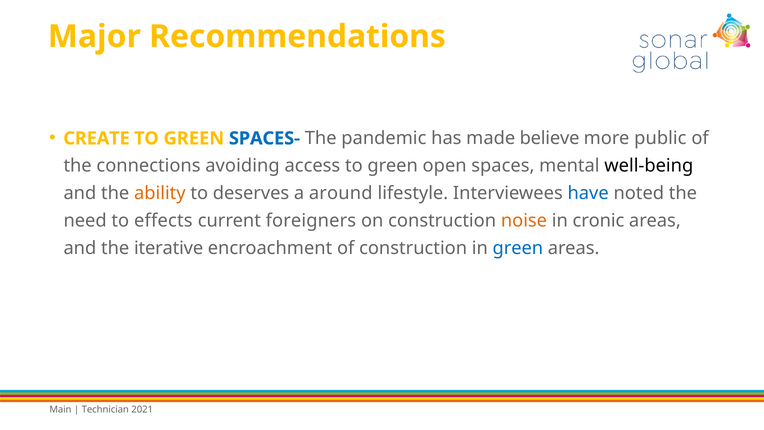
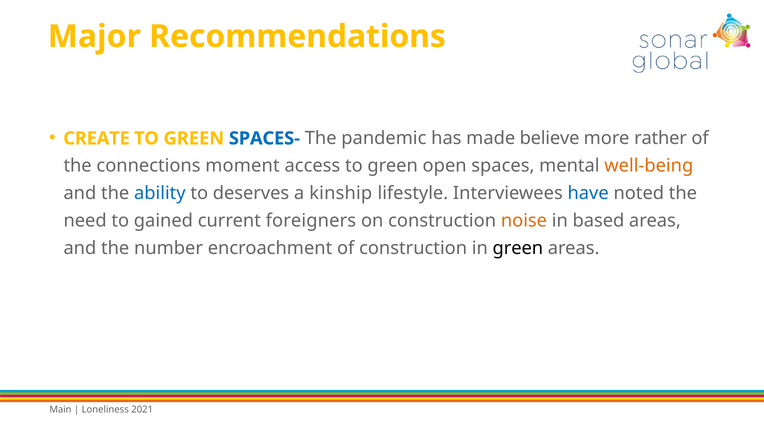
public: public -> rather
avoiding: avoiding -> moment
well-being colour: black -> orange
ability colour: orange -> blue
around: around -> kinship
effects: effects -> gained
cronic: cronic -> based
iterative: iterative -> number
green at (518, 248) colour: blue -> black
Technician: Technician -> Loneliness
